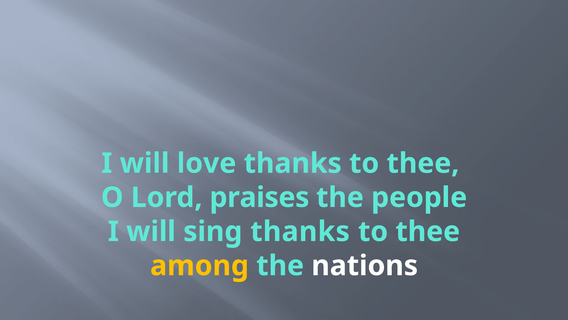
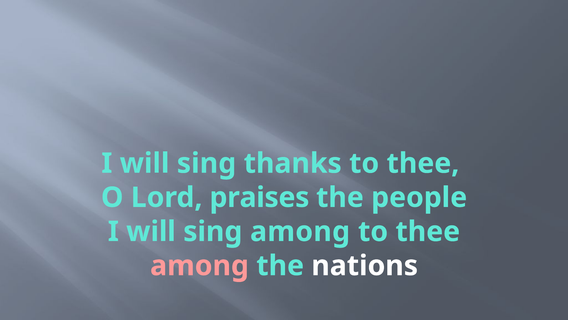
love at (207, 163): love -> sing
sing thanks: thanks -> among
among at (200, 265) colour: yellow -> pink
